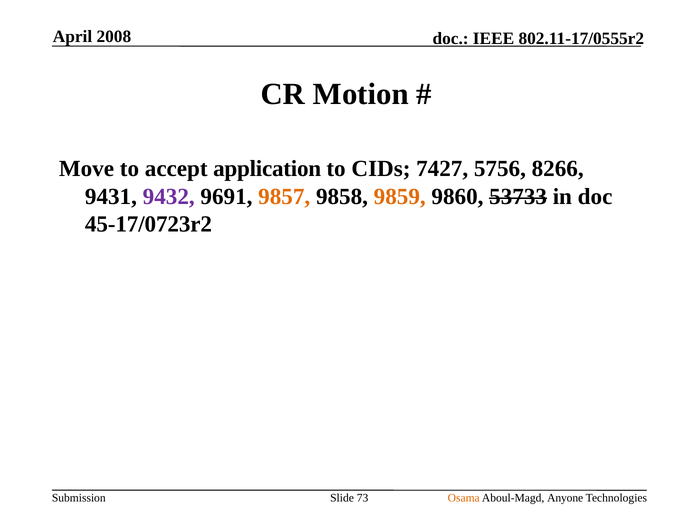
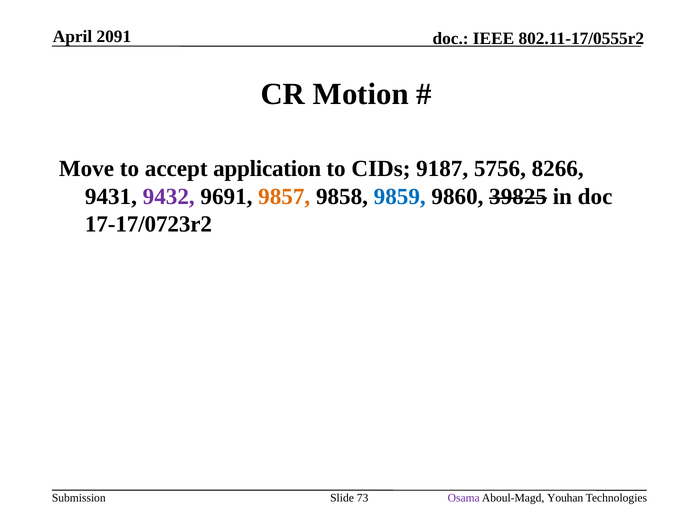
2008: 2008 -> 2091
7427: 7427 -> 9187
9859 colour: orange -> blue
53733: 53733 -> 39825
45-17/0723r2: 45-17/0723r2 -> 17-17/0723r2
Osama colour: orange -> purple
Anyone: Anyone -> Youhan
